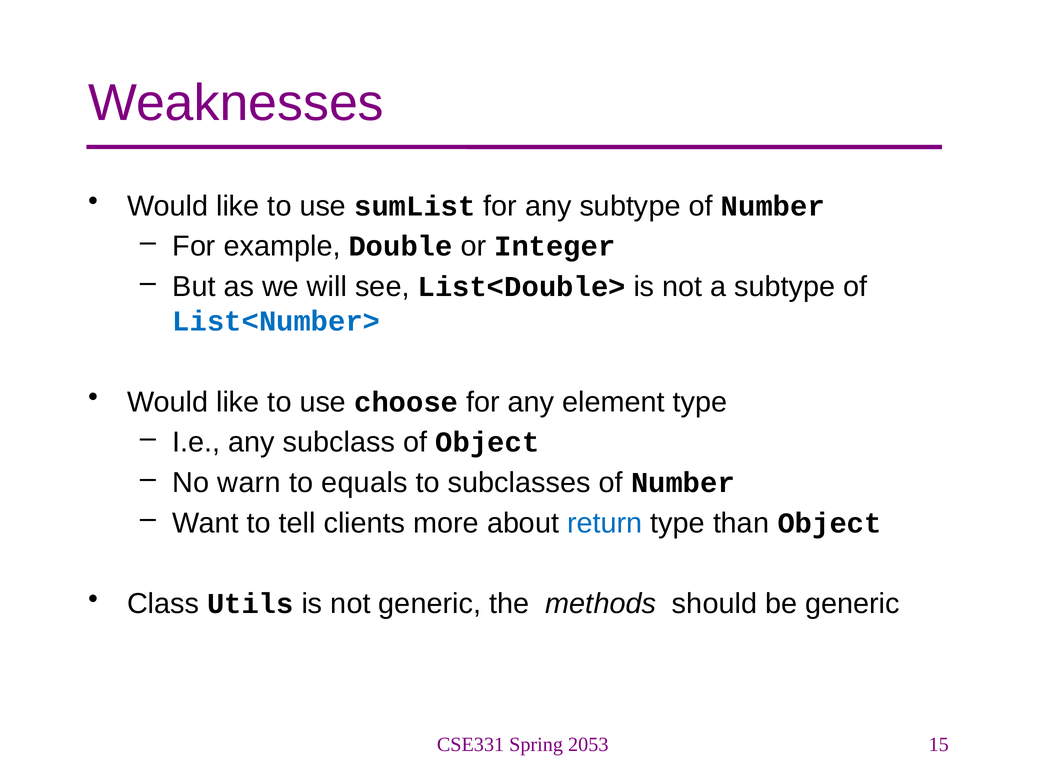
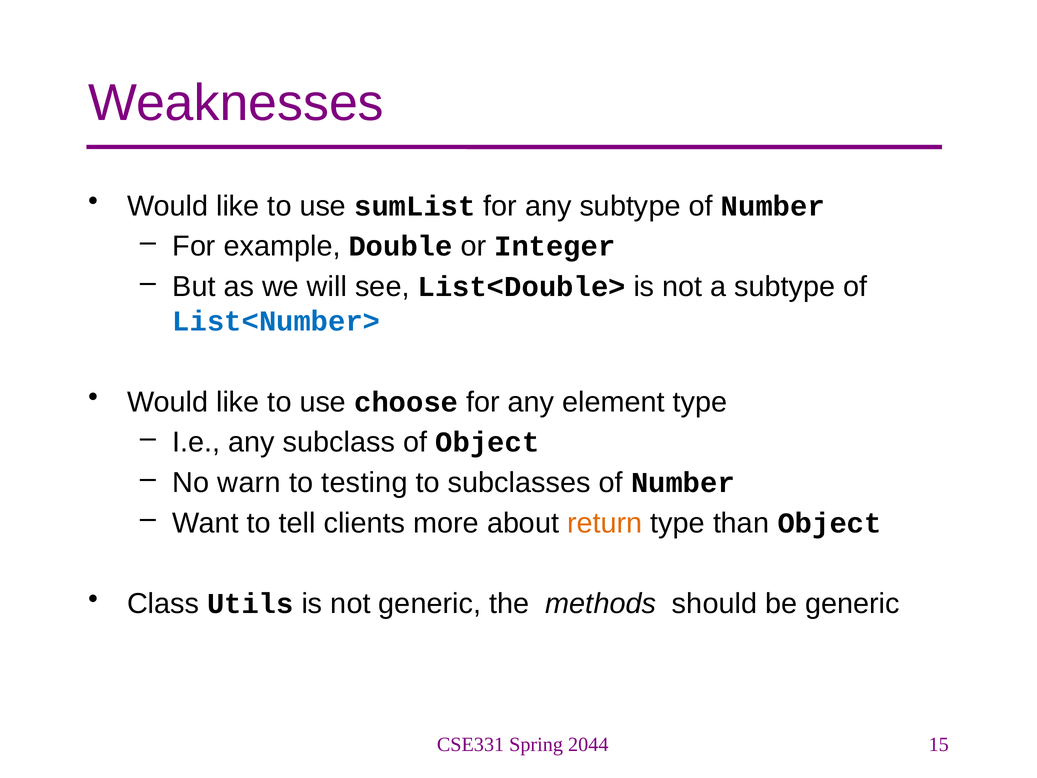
equals: equals -> testing
return colour: blue -> orange
2053: 2053 -> 2044
